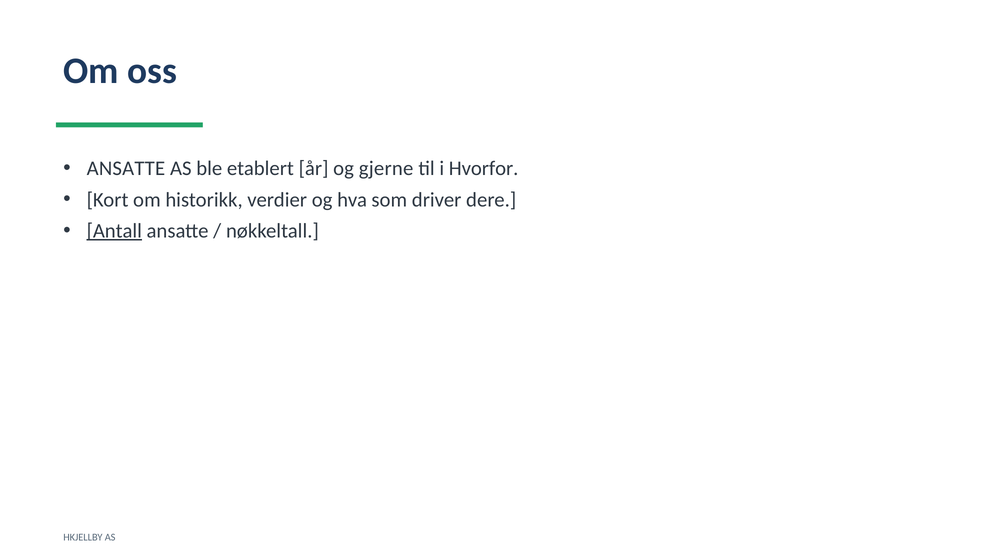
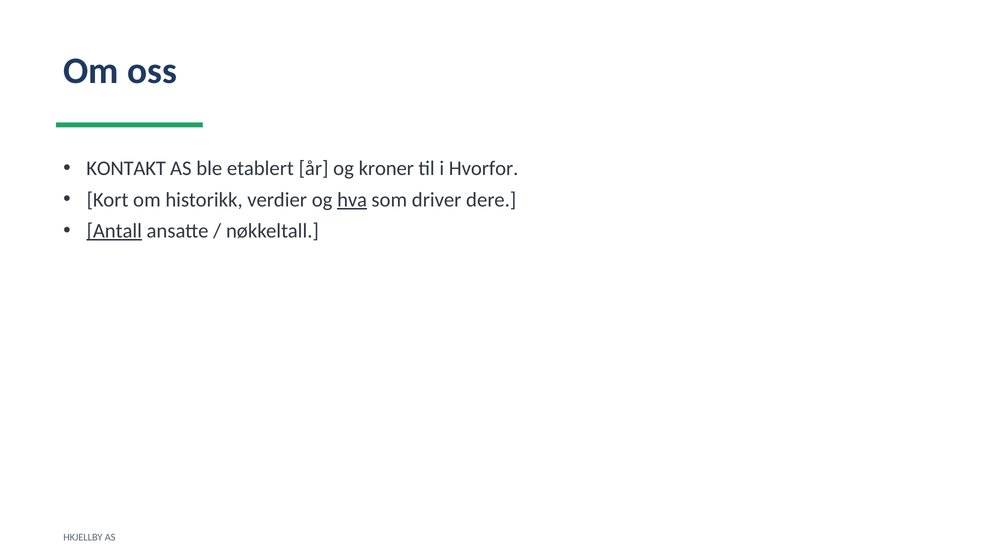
ANSATTE at (126, 169): ANSATTE -> KONTAKT
gjerne: gjerne -> kroner
hva underline: none -> present
